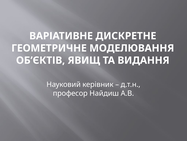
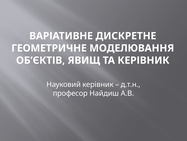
ТА ВИДАННЯ: ВИДАННЯ -> КЕРІВНИК
